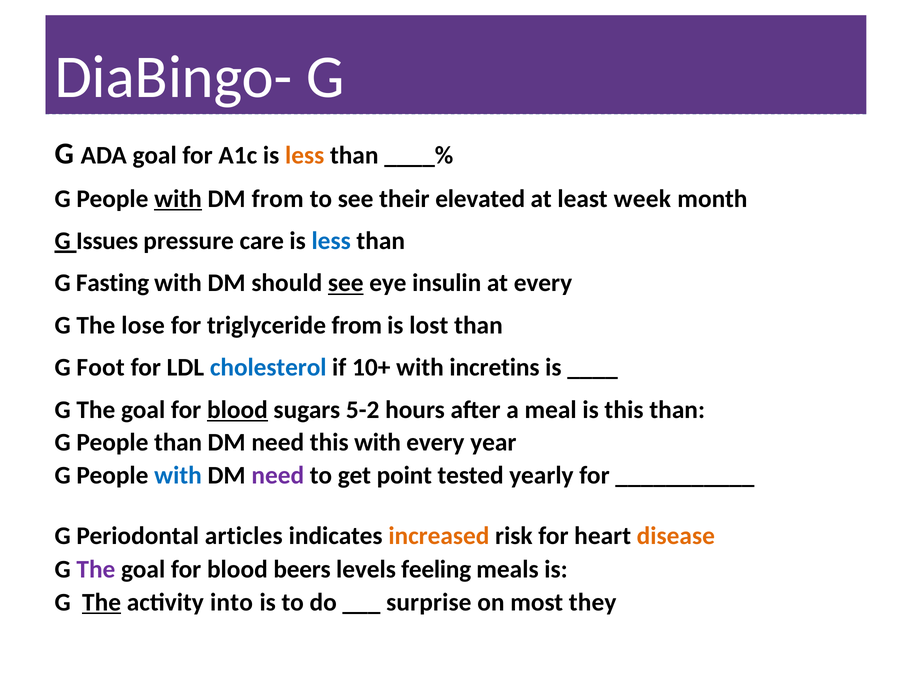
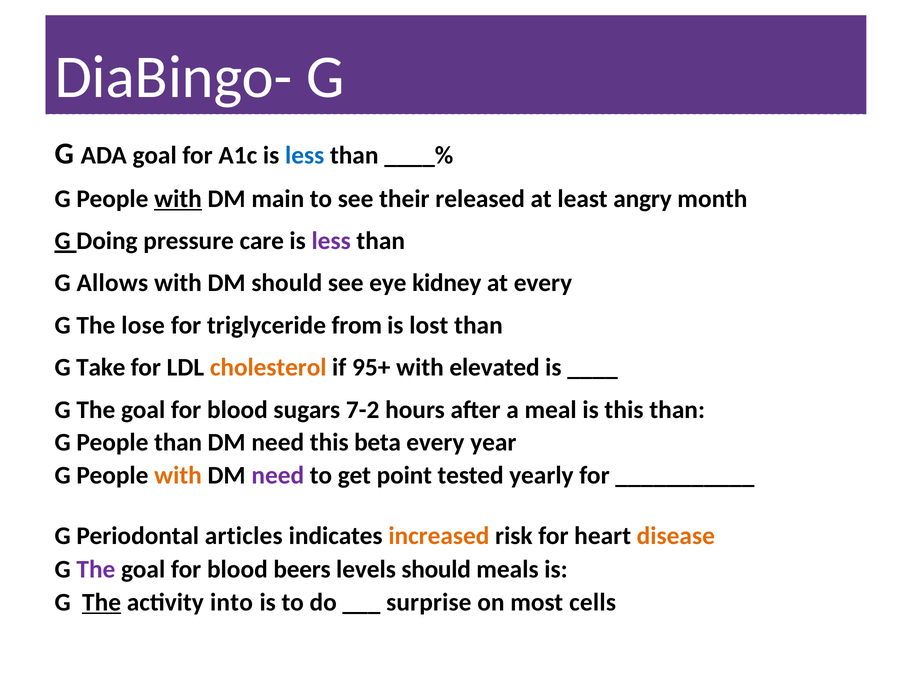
less at (305, 155) colour: orange -> blue
DM from: from -> main
elevated: elevated -> released
week: week -> angry
Issues: Issues -> Doing
less at (331, 241) colour: blue -> purple
Fasting: Fasting -> Allows
see at (346, 283) underline: present -> none
insulin: insulin -> kidney
Foot: Foot -> Take
cholesterol colour: blue -> orange
10+: 10+ -> 95+
incretins: incretins -> elevated
blood at (237, 410) underline: present -> none
5-2: 5-2 -> 7-2
this with: with -> beta
with at (178, 476) colour: blue -> orange
levels feeling: feeling -> should
they: they -> cells
